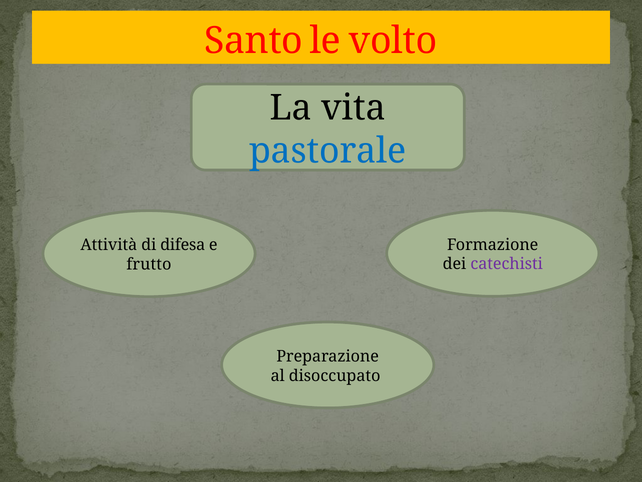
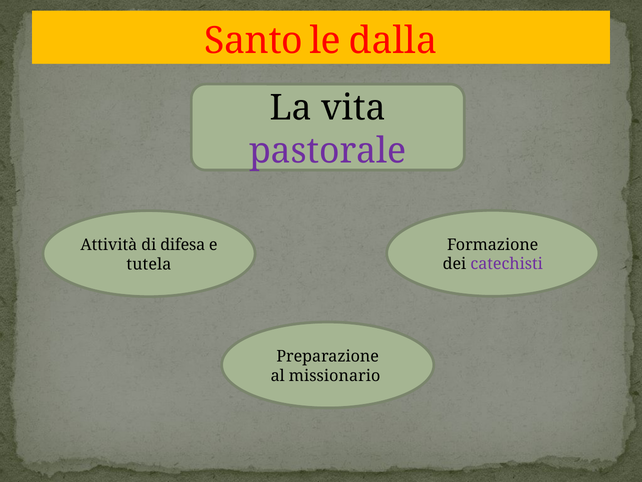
volto: volto -> dalla
pastorale colour: blue -> purple
frutto: frutto -> tutela
disoccupato: disoccupato -> missionario
